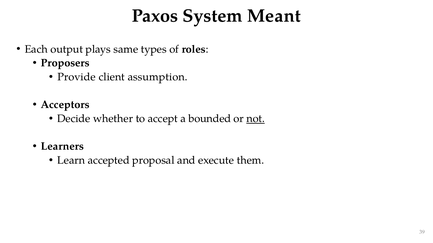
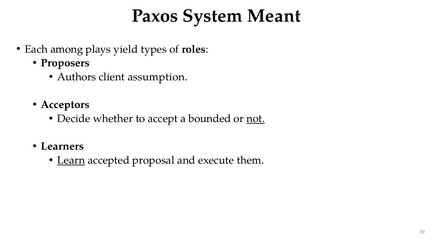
output: output -> among
same: same -> yield
Provide: Provide -> Authors
Learn underline: none -> present
